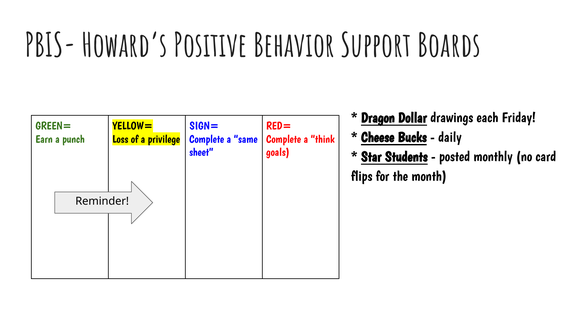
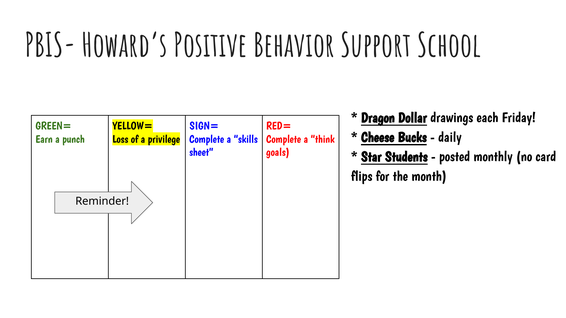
Boards: Boards -> School
same: same -> skills
